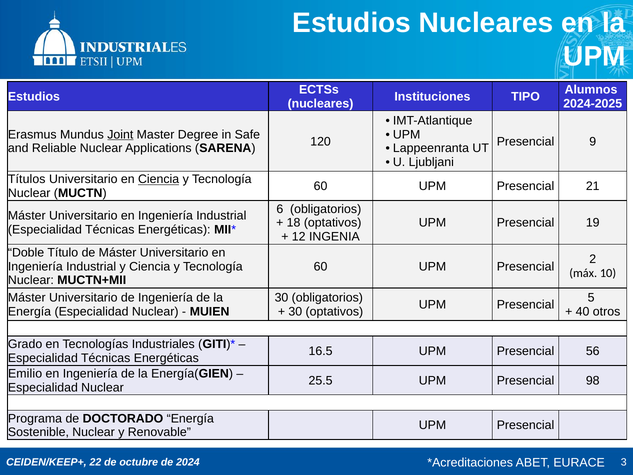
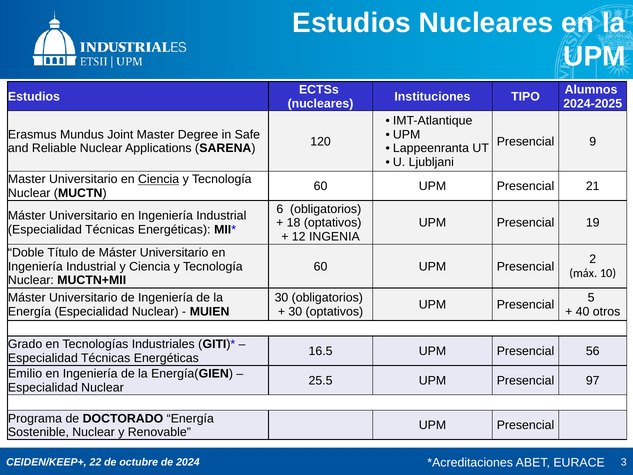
Joint underline: present -> none
Títulos at (27, 179): Títulos -> Master
98: 98 -> 97
